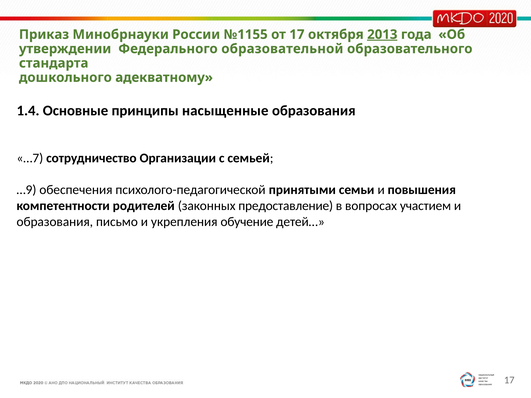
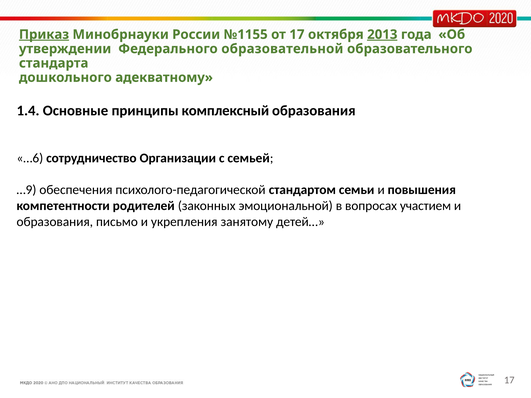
Приказ underline: none -> present
насыщенные: насыщенные -> комплексный
…7: …7 -> …6
принятыми: принятыми -> стандартом
предоставление: предоставление -> эмоциональной
обучение: обучение -> занятому
